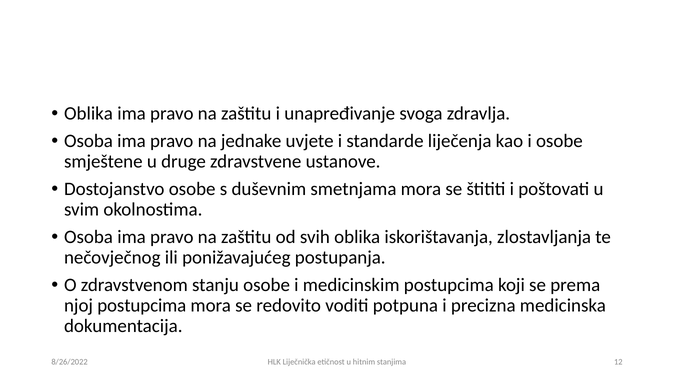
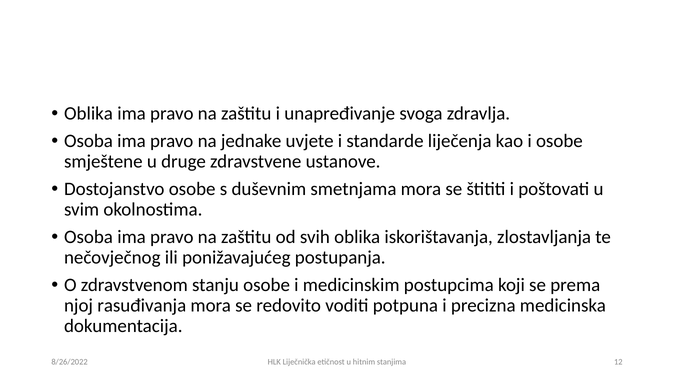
njoj postupcima: postupcima -> rasuđivanja
